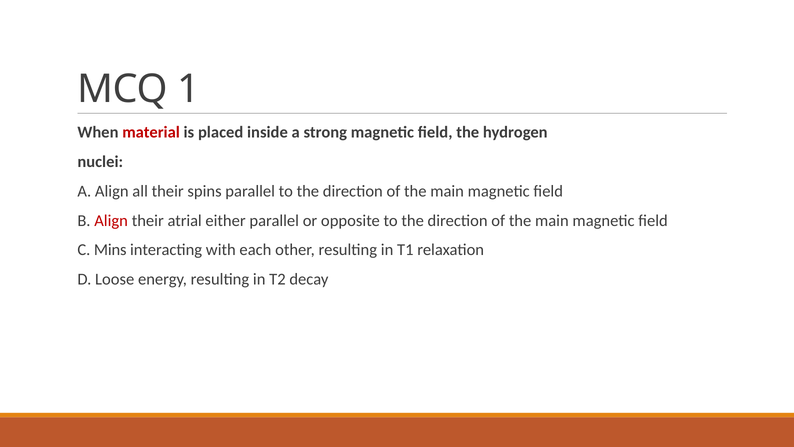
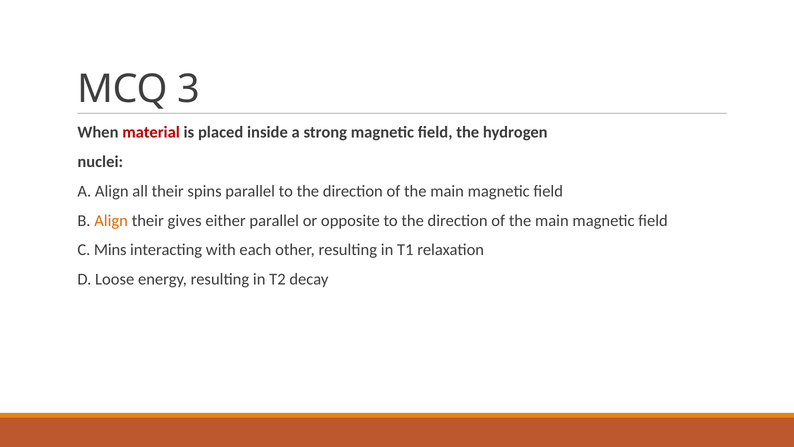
1: 1 -> 3
Align at (111, 220) colour: red -> orange
atrial: atrial -> gives
